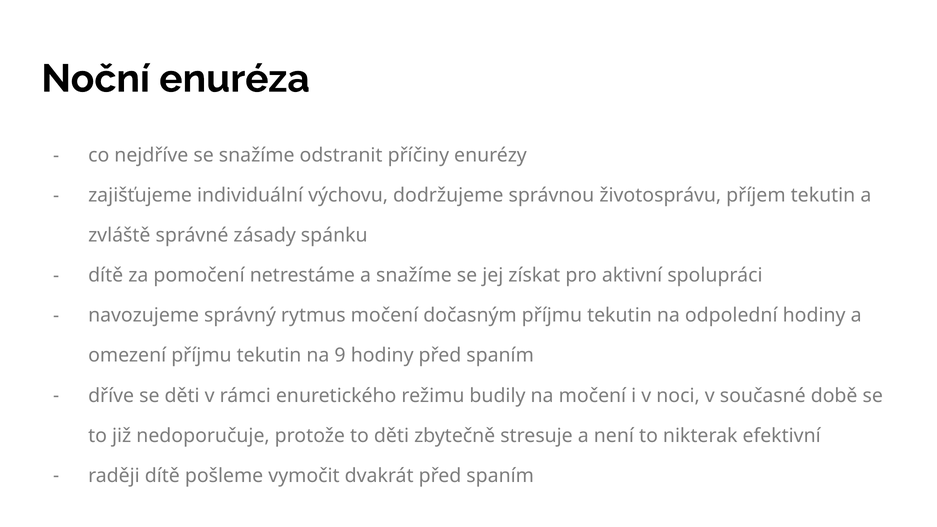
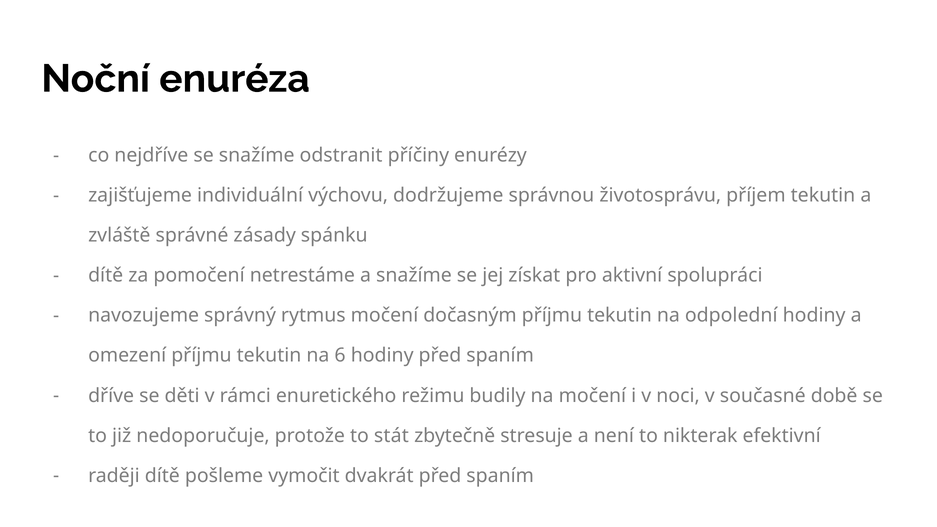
9: 9 -> 6
to děti: děti -> stát
